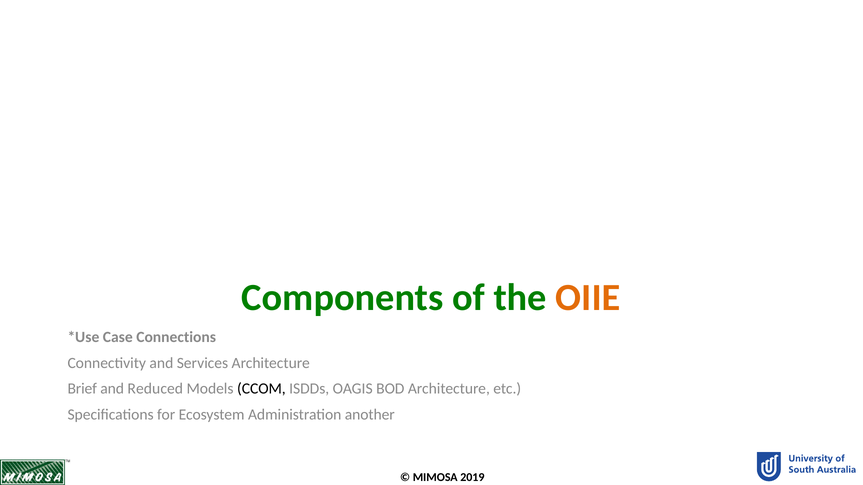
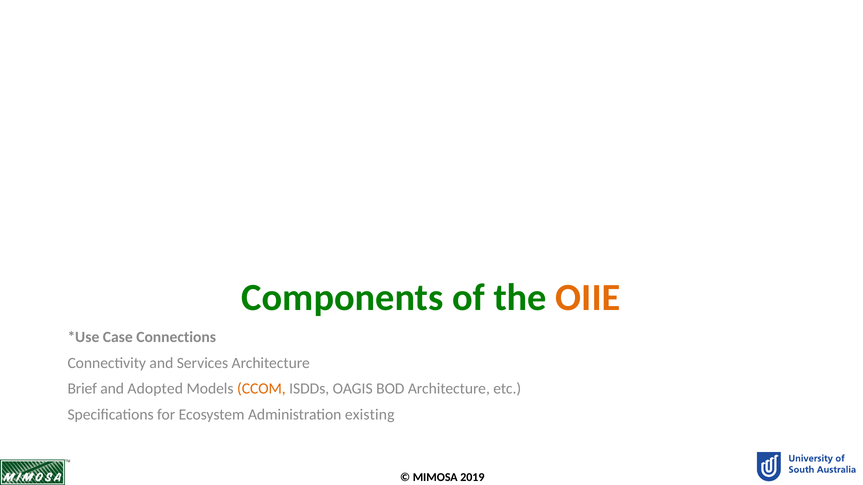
Reduced: Reduced -> Adopted
CCOM colour: black -> orange
another: another -> existing
